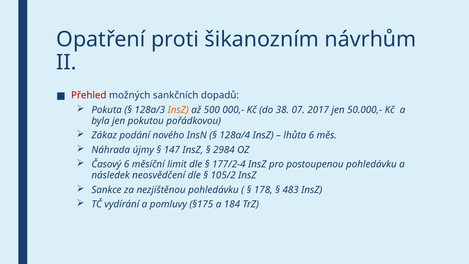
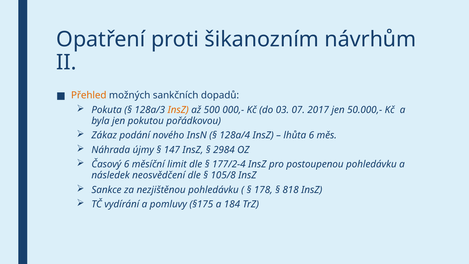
Přehled colour: red -> orange
38: 38 -> 03
105/2: 105/2 -> 105/8
483: 483 -> 818
